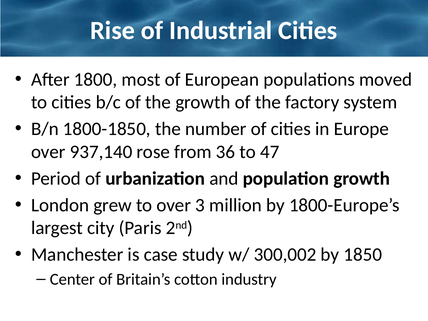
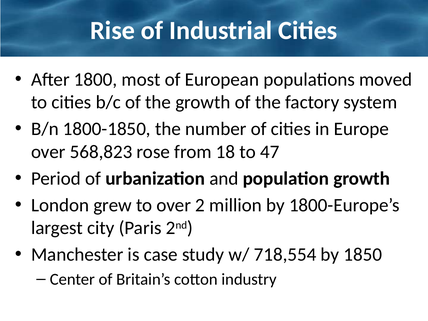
937,140: 937,140 -> 568,823
36: 36 -> 18
3: 3 -> 2
300,002: 300,002 -> 718,554
